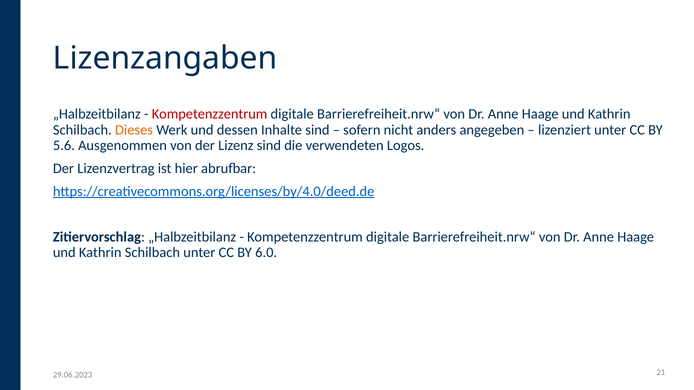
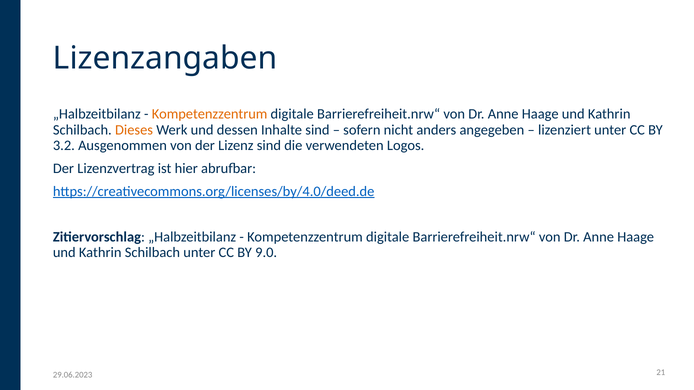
Kompetenzzentrum at (210, 114) colour: red -> orange
5.6: 5.6 -> 3.2
6.0: 6.0 -> 9.0
